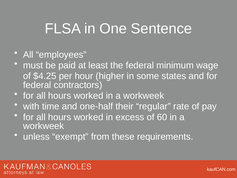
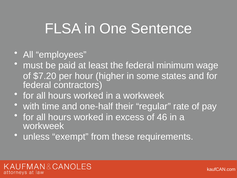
$4.25: $4.25 -> $7.20
60: 60 -> 46
